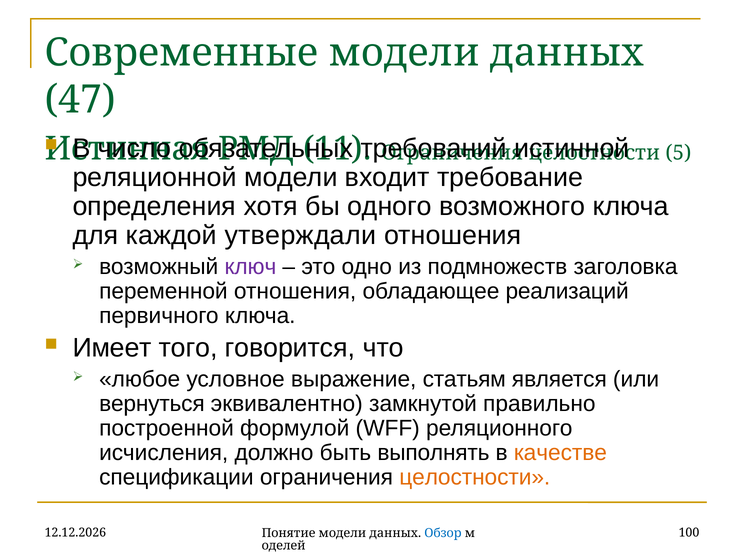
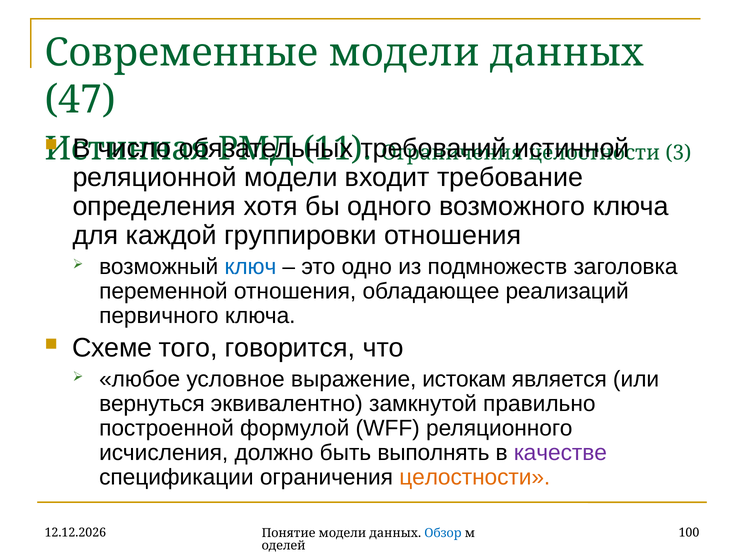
5: 5 -> 3
утверждали: утверждали -> группировки
ключ colour: purple -> blue
Имеет: Имеет -> Схеме
статьям: статьям -> истокам
качестве colour: orange -> purple
